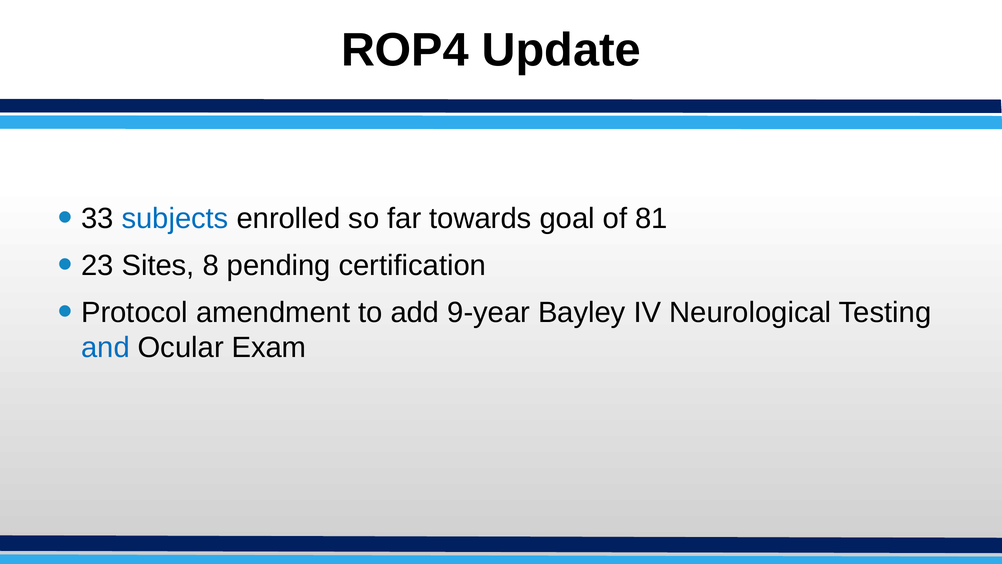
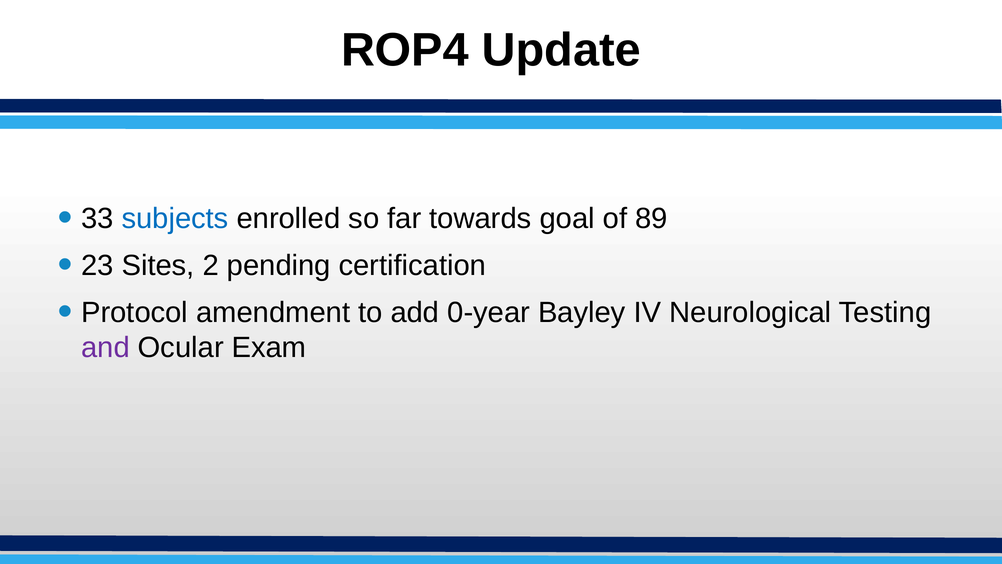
81: 81 -> 89
8: 8 -> 2
9-year: 9-year -> 0-year
and colour: blue -> purple
